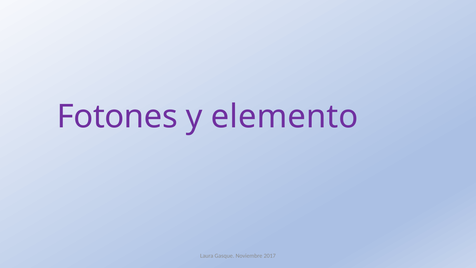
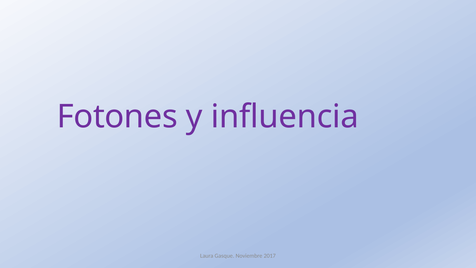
elemento: elemento -> influencia
